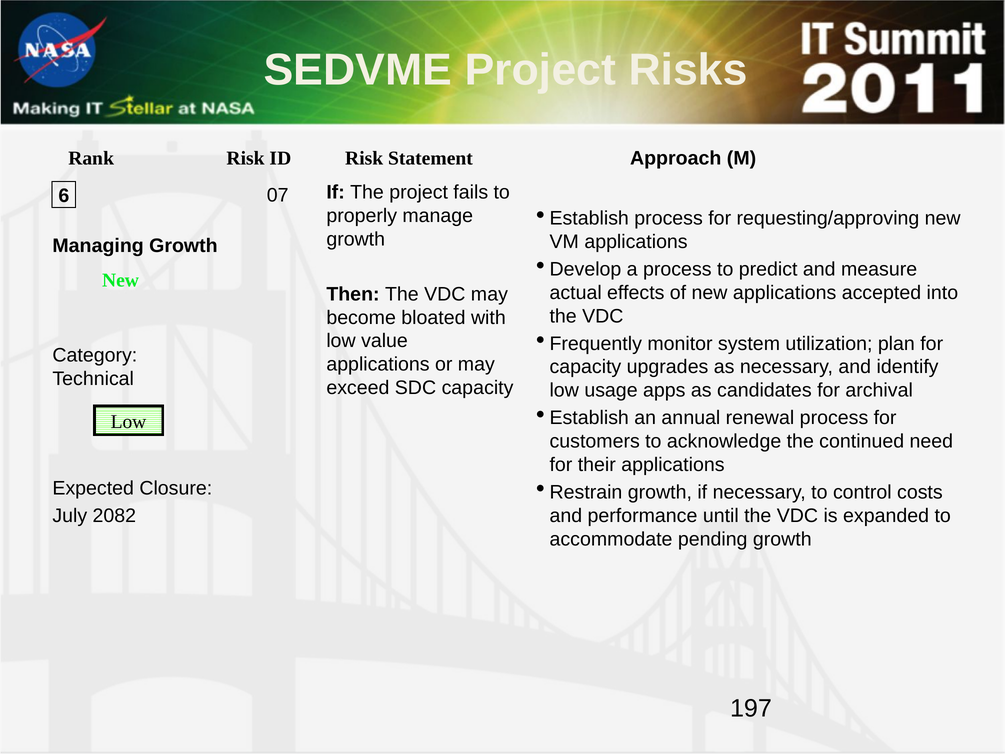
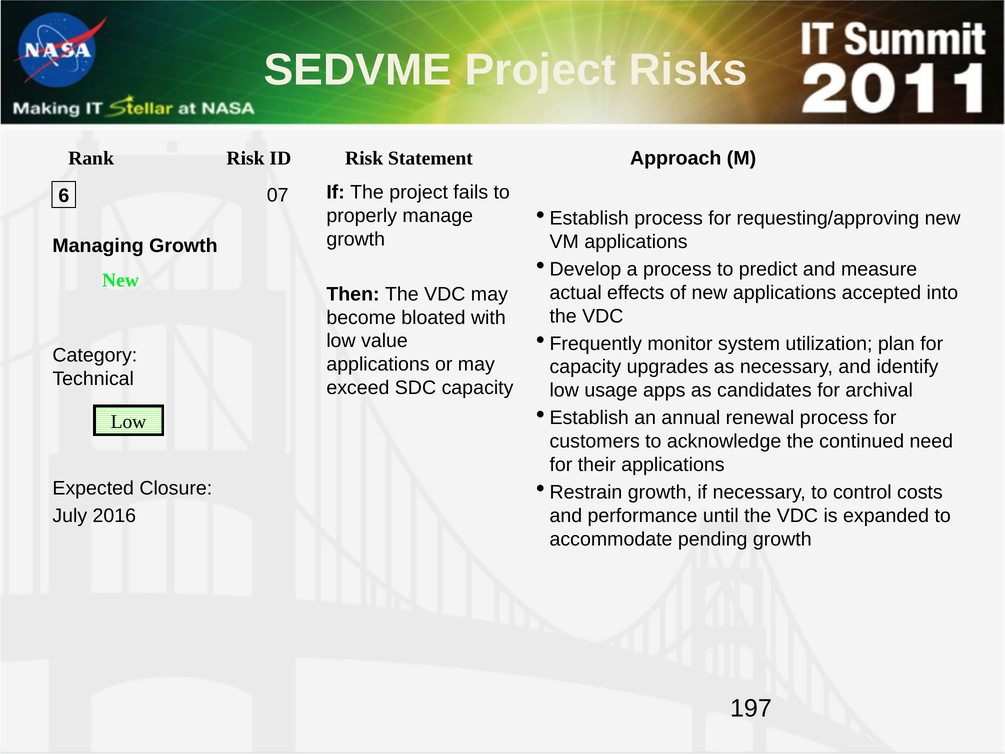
2082: 2082 -> 2016
